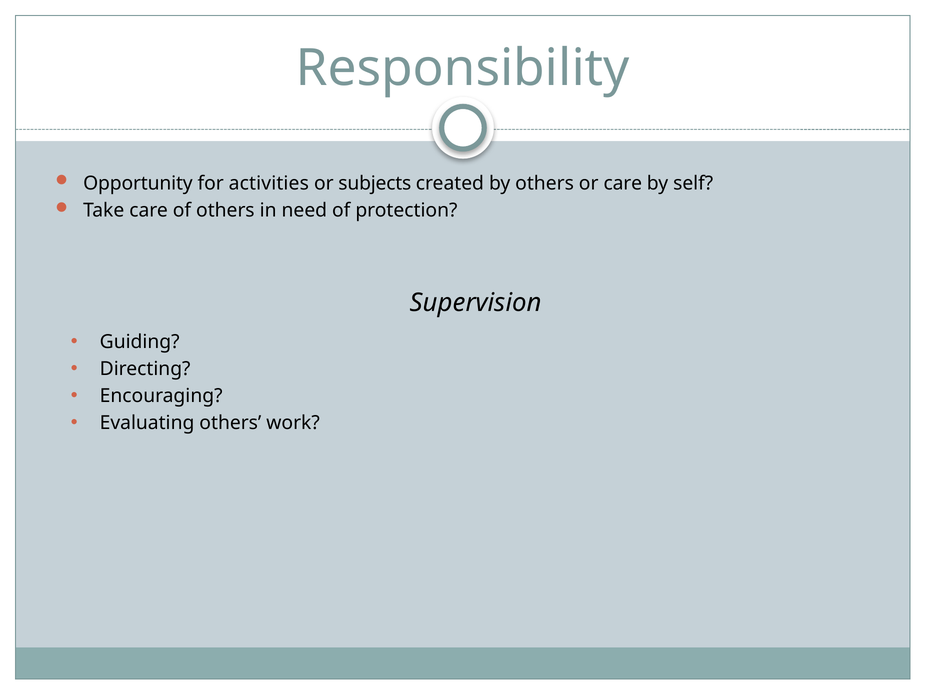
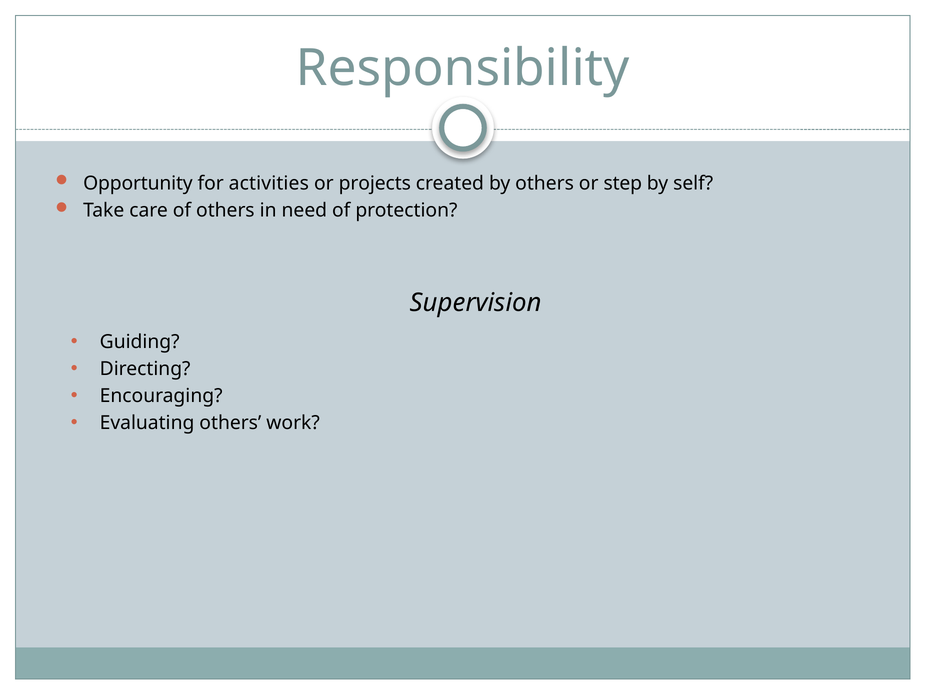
subjects: subjects -> projects
or care: care -> step
